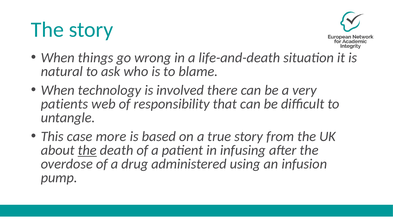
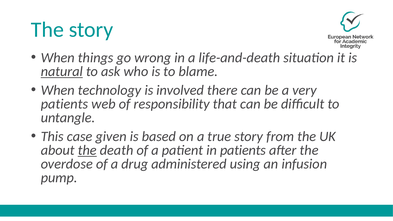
natural underline: none -> present
more: more -> given
in infusing: infusing -> patients
